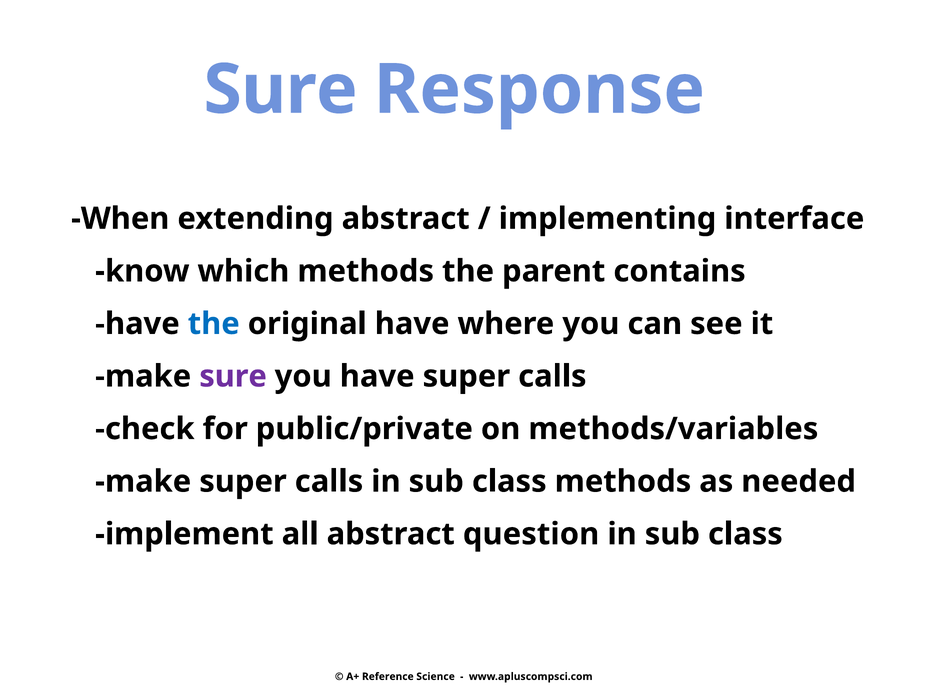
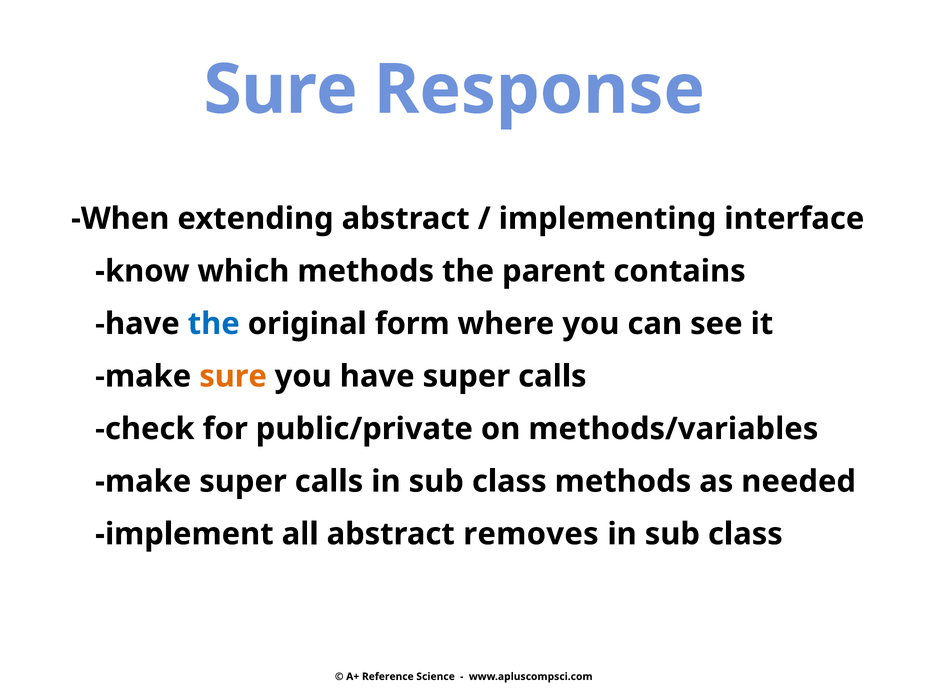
original have: have -> form
sure at (233, 376) colour: purple -> orange
question: question -> removes
